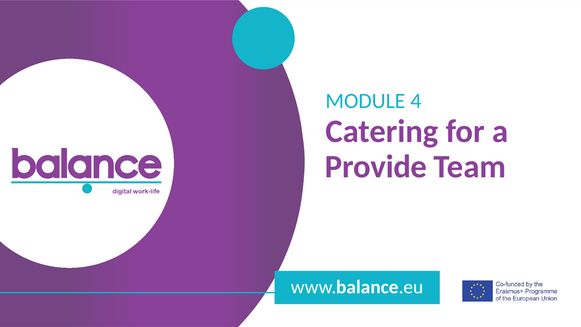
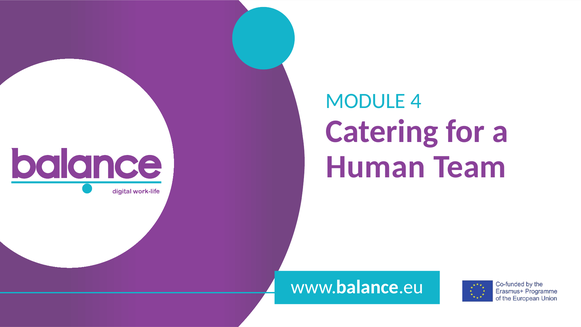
Provide: Provide -> Human
